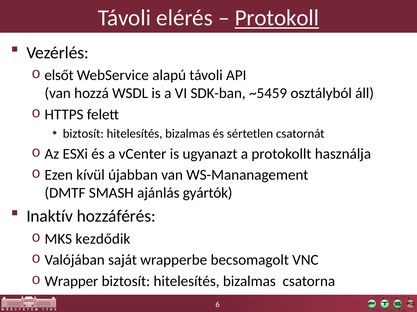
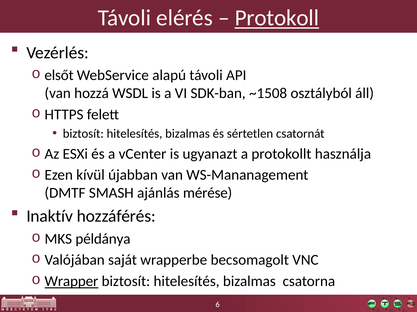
~5459: ~5459 -> ~1508
gyártók: gyártók -> mérése
kezdődik: kezdődik -> példánya
Wrapper underline: none -> present
